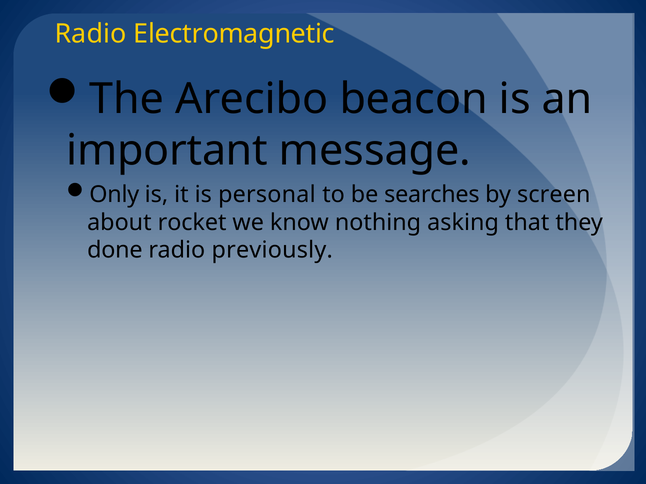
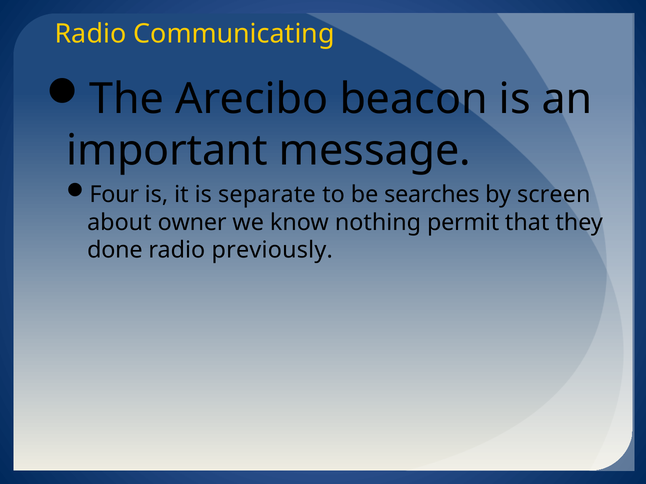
Electromagnetic: Electromagnetic -> Communicating
Only: Only -> Four
personal: personal -> separate
rocket: rocket -> owner
asking: asking -> permit
